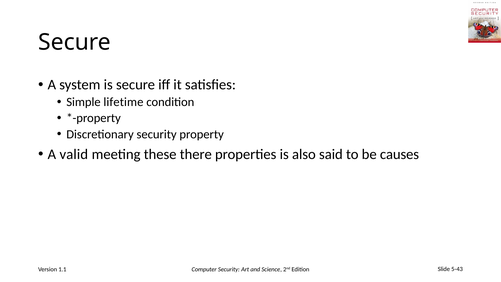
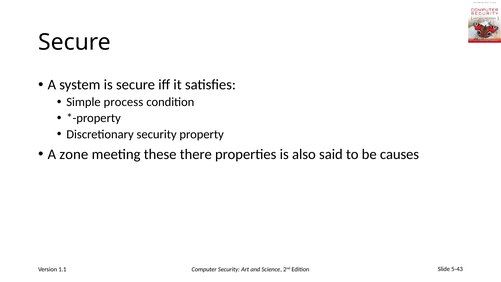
lifetime: lifetime -> process
valid: valid -> zone
